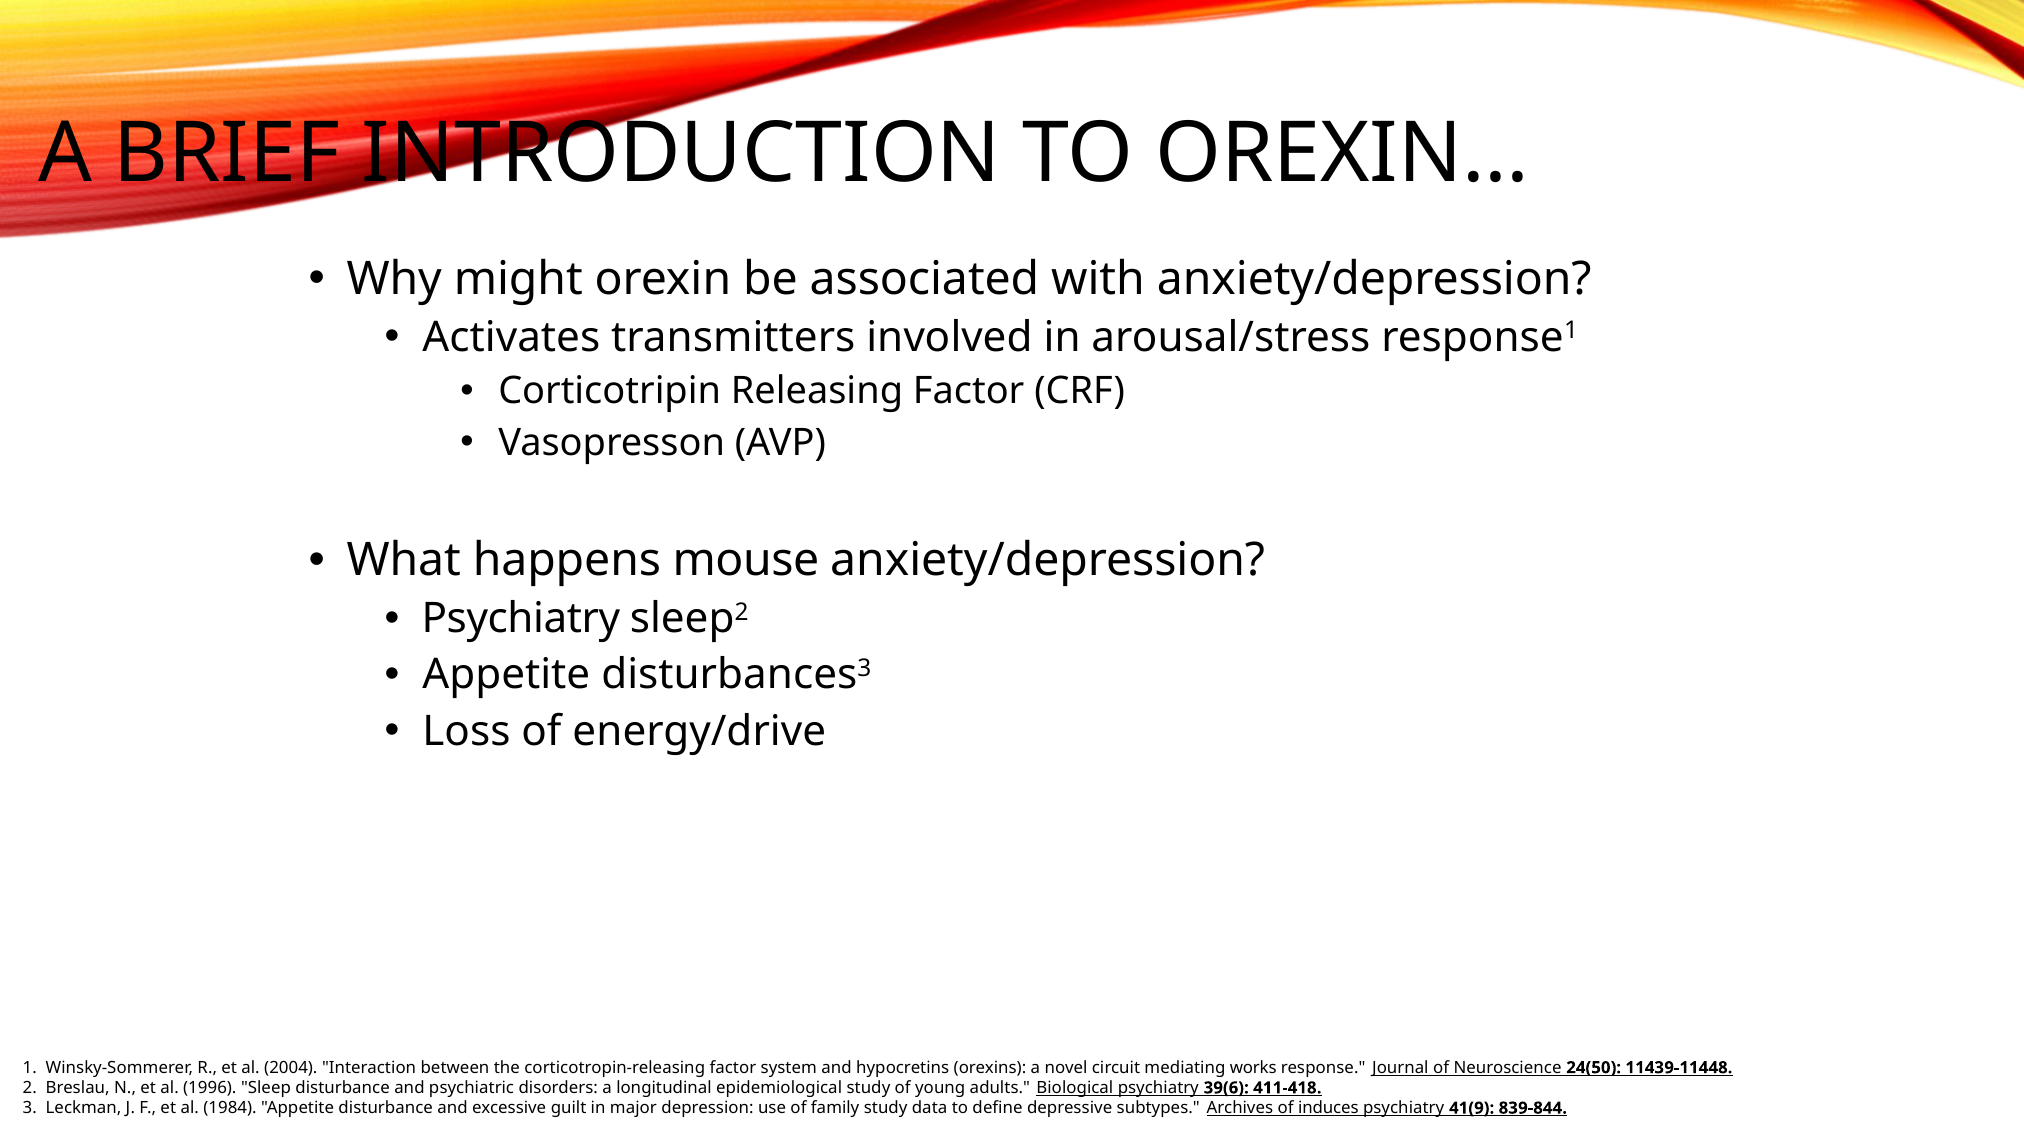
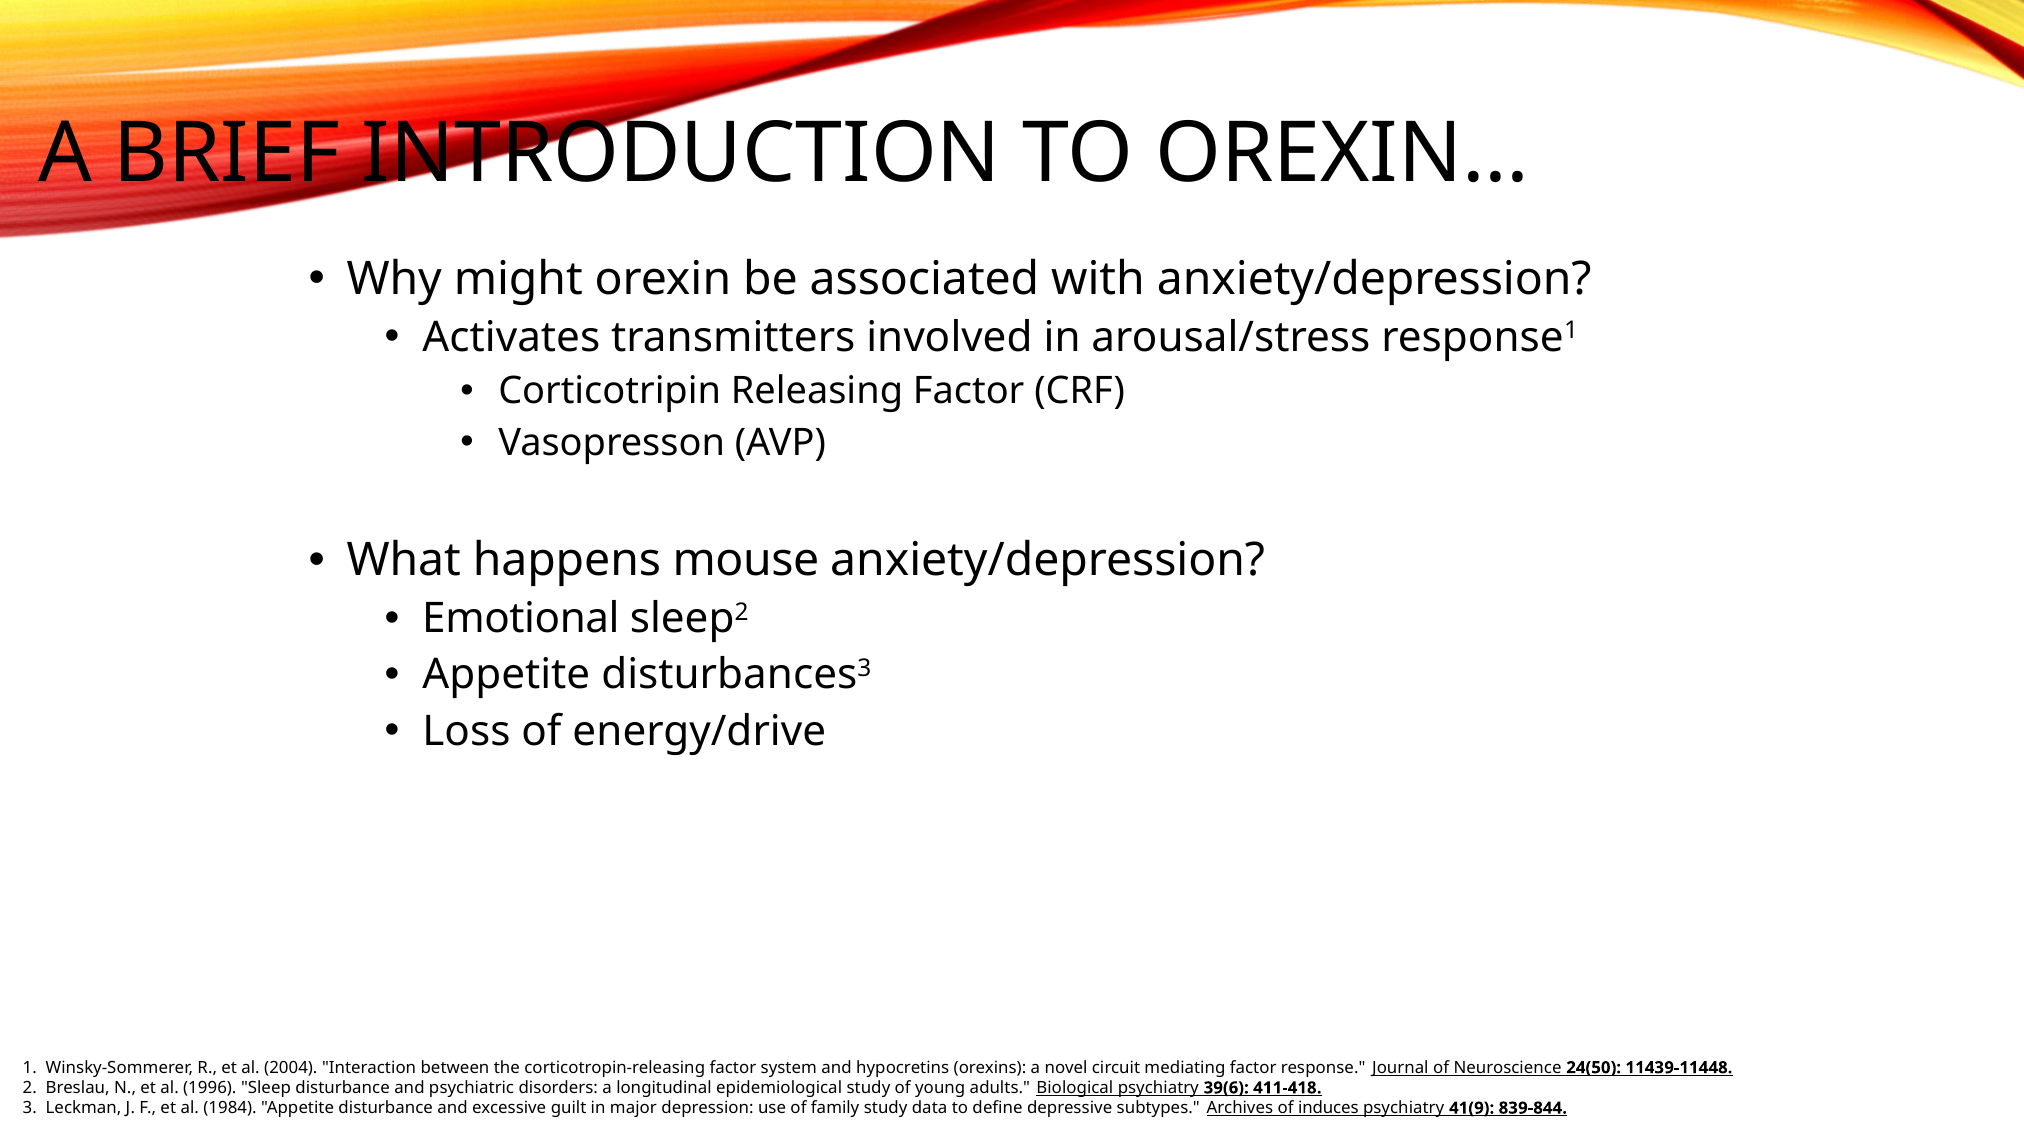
Psychiatry at (521, 619): Psychiatry -> Emotional
mediating works: works -> factor
